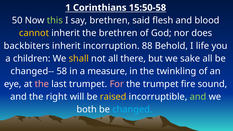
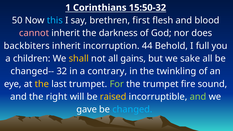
15:50-58: 15:50-58 -> 15:50-32
this colour: light green -> light blue
said: said -> first
cannot colour: yellow -> pink
the brethren: brethren -> darkness
88: 88 -> 44
life: life -> full
there: there -> gains
58: 58 -> 32
measure: measure -> contrary
the at (42, 84) colour: pink -> yellow
For colour: pink -> light green
both: both -> gave
